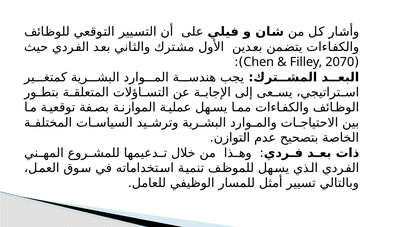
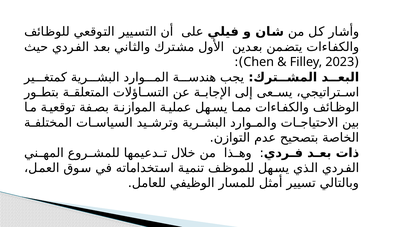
2070: 2070 -> 2023
